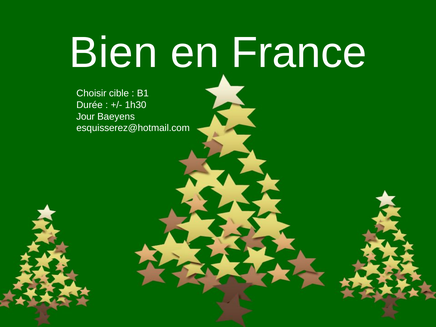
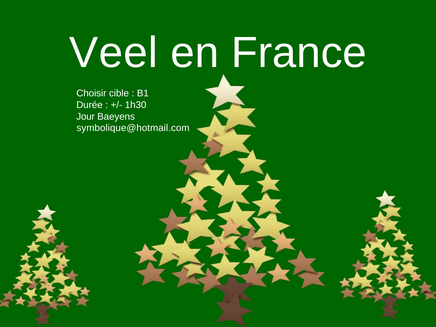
Bien: Bien -> Veel
esquisserez@hotmail.com: esquisserez@hotmail.com -> symbolique@hotmail.com
